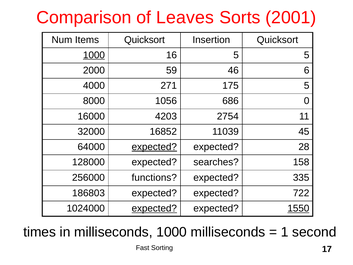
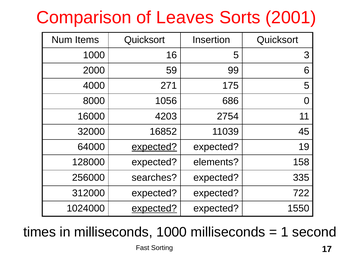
1000 at (94, 55) underline: present -> none
5 5: 5 -> 3
46: 46 -> 99
28: 28 -> 19
searches: searches -> elements
functions: functions -> searches
186803: 186803 -> 312000
1550 underline: present -> none
